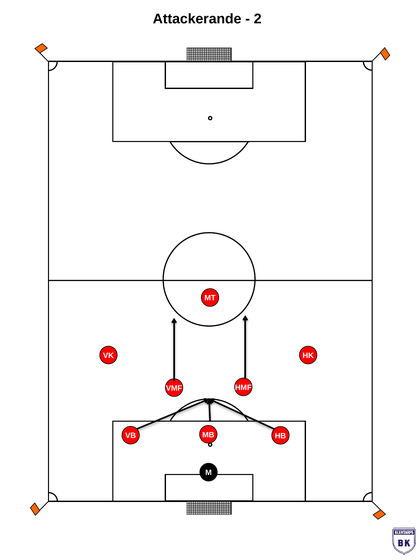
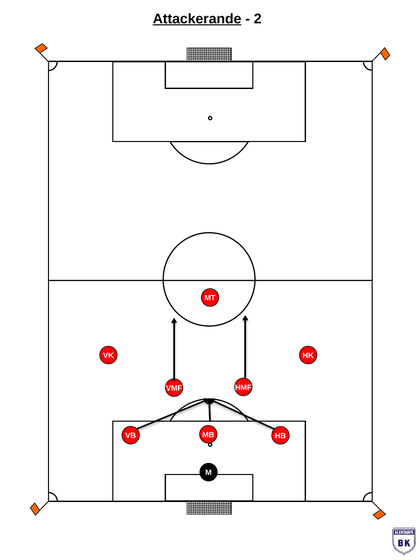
Attackerande underline: none -> present
